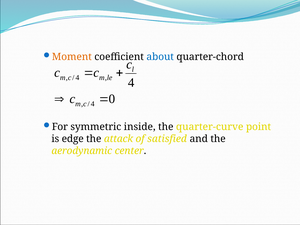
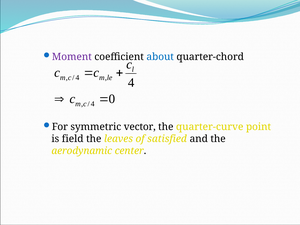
Moment colour: orange -> purple
inside: inside -> vector
edge: edge -> field
attack: attack -> leaves
